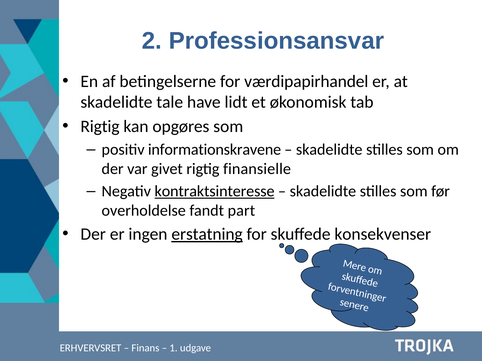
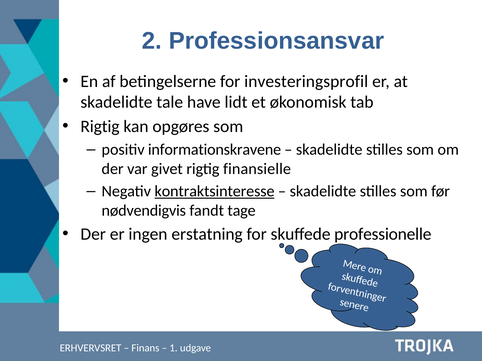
værdipapirhandel: værdipapirhandel -> investeringsprofil
overholdelse: overholdelse -> nødvendigvis
part: part -> tage
erstatning underline: present -> none
konsekvenser: konsekvenser -> professionelle
